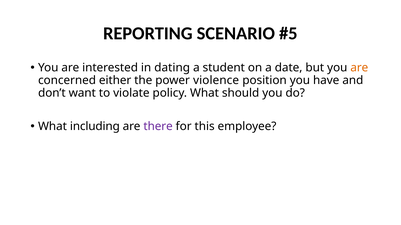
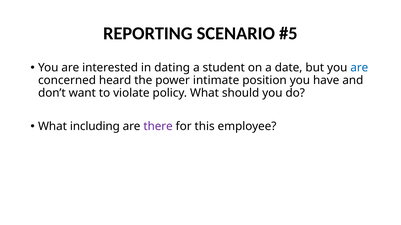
are at (359, 68) colour: orange -> blue
either: either -> heard
violence: violence -> intimate
